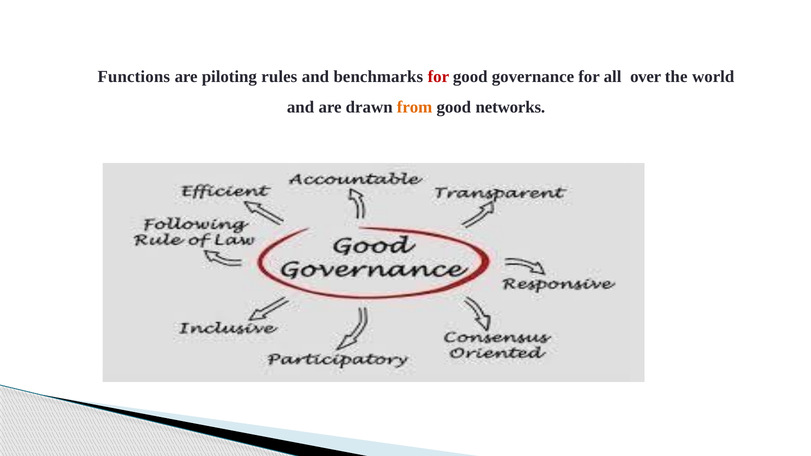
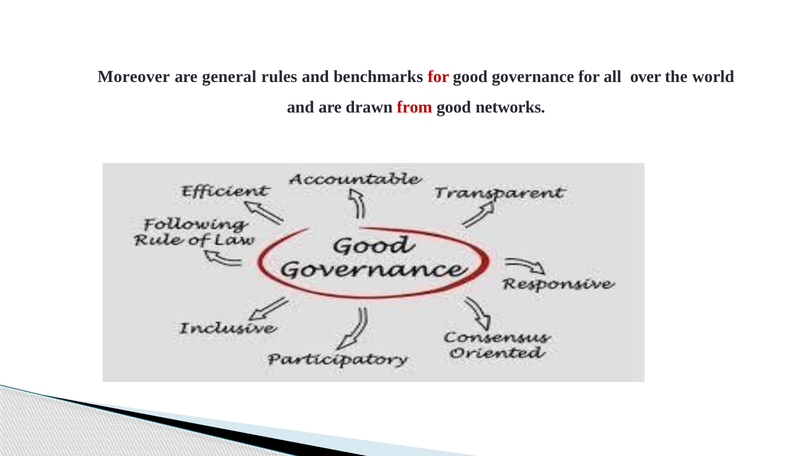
Functions: Functions -> Moreover
piloting: piloting -> general
from colour: orange -> red
